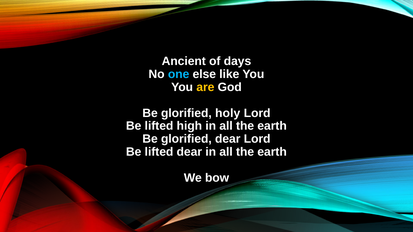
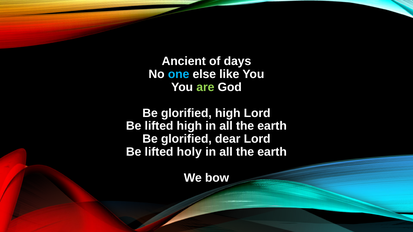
are colour: yellow -> light green
glorified holy: holy -> high
lifted dear: dear -> holy
